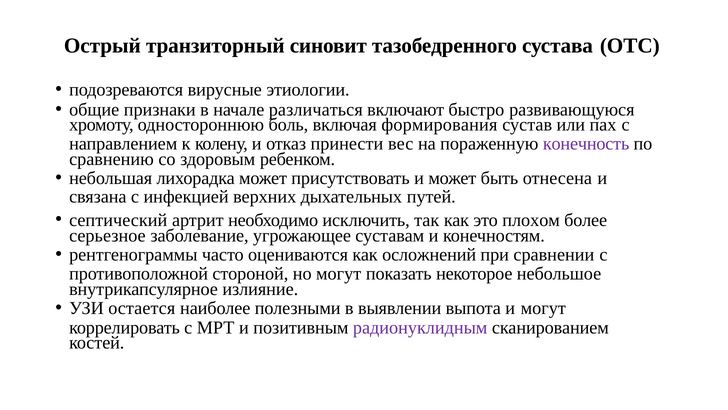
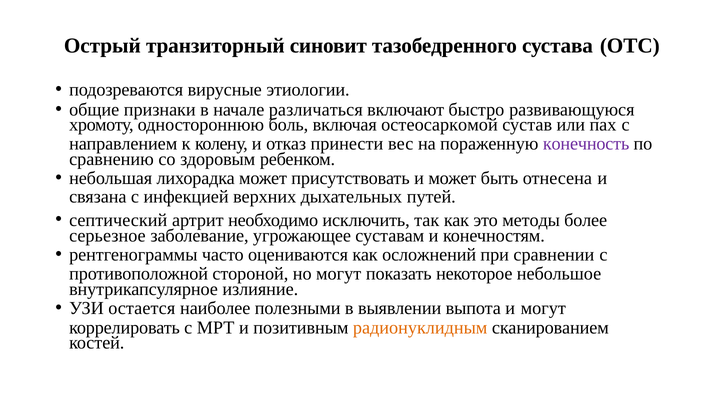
формирования: формирования -> остеосаркомой
плохом: плохом -> методы
радионуклидным colour: purple -> orange
